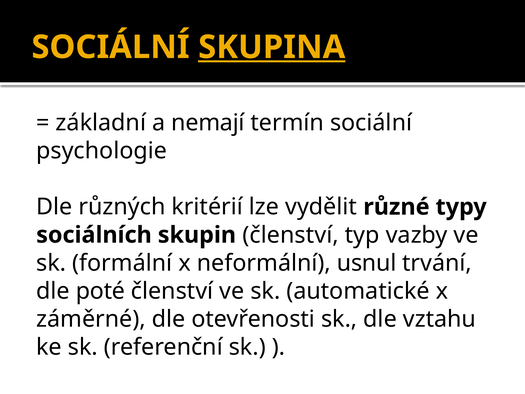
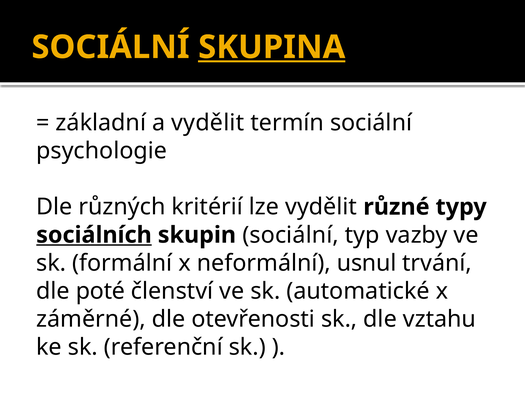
a nemají: nemají -> vydělit
sociálních underline: none -> present
skupin členství: členství -> sociální
